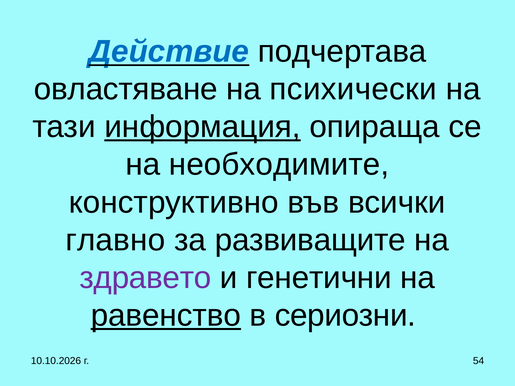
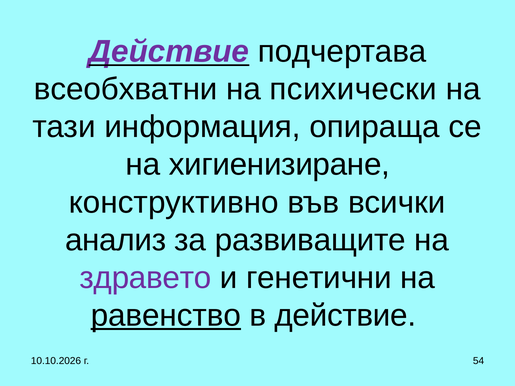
Действие at (169, 51) colour: blue -> purple
овластяване: овластяване -> всеобхватни
информация underline: present -> none
необходимите: необходимите -> хигиенизиране
главно: главно -> анализ
в сериозни: сериозни -> действие
